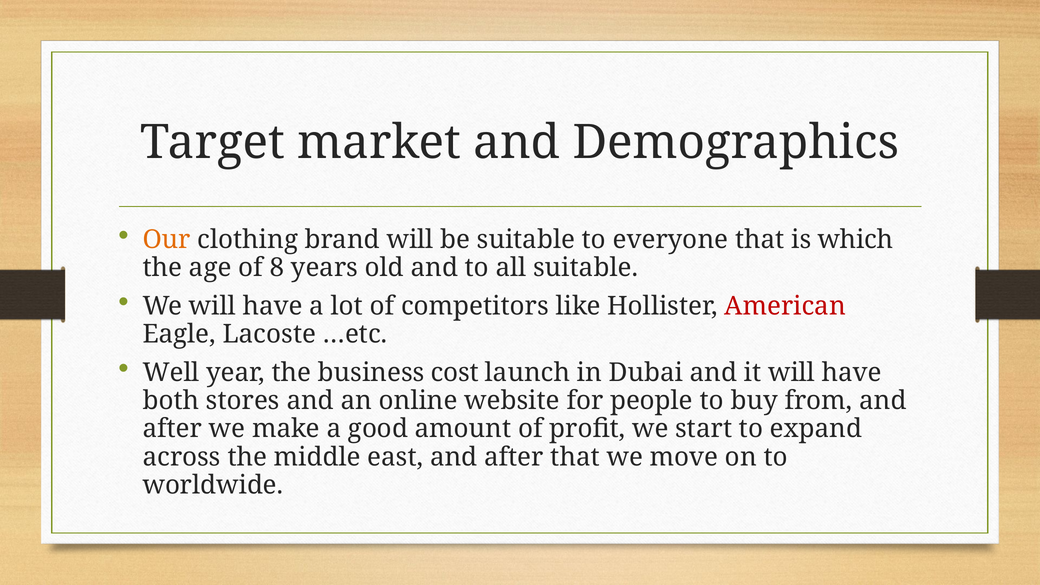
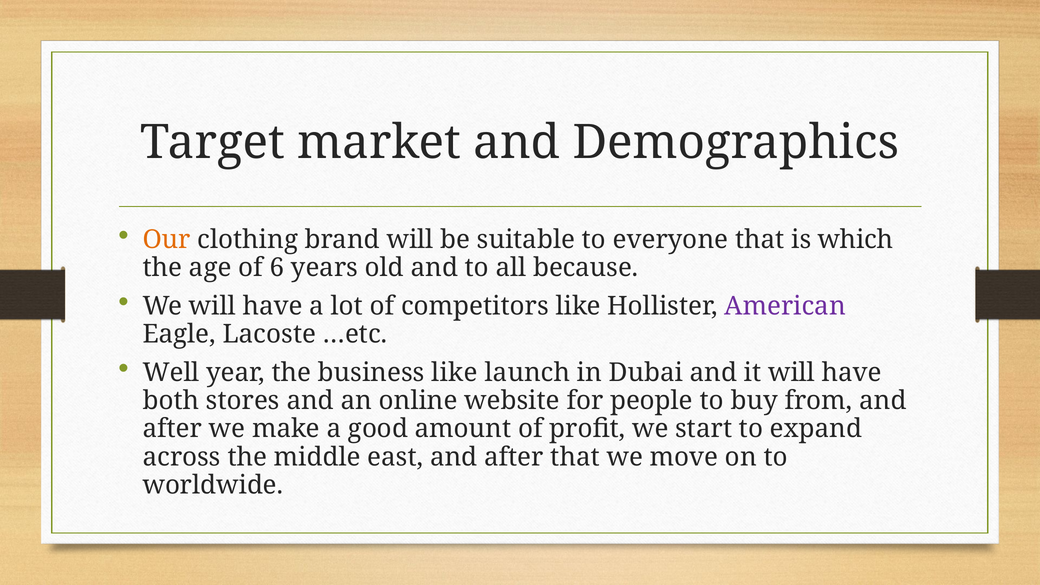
8: 8 -> 6
all suitable: suitable -> because
American colour: red -> purple
business cost: cost -> like
